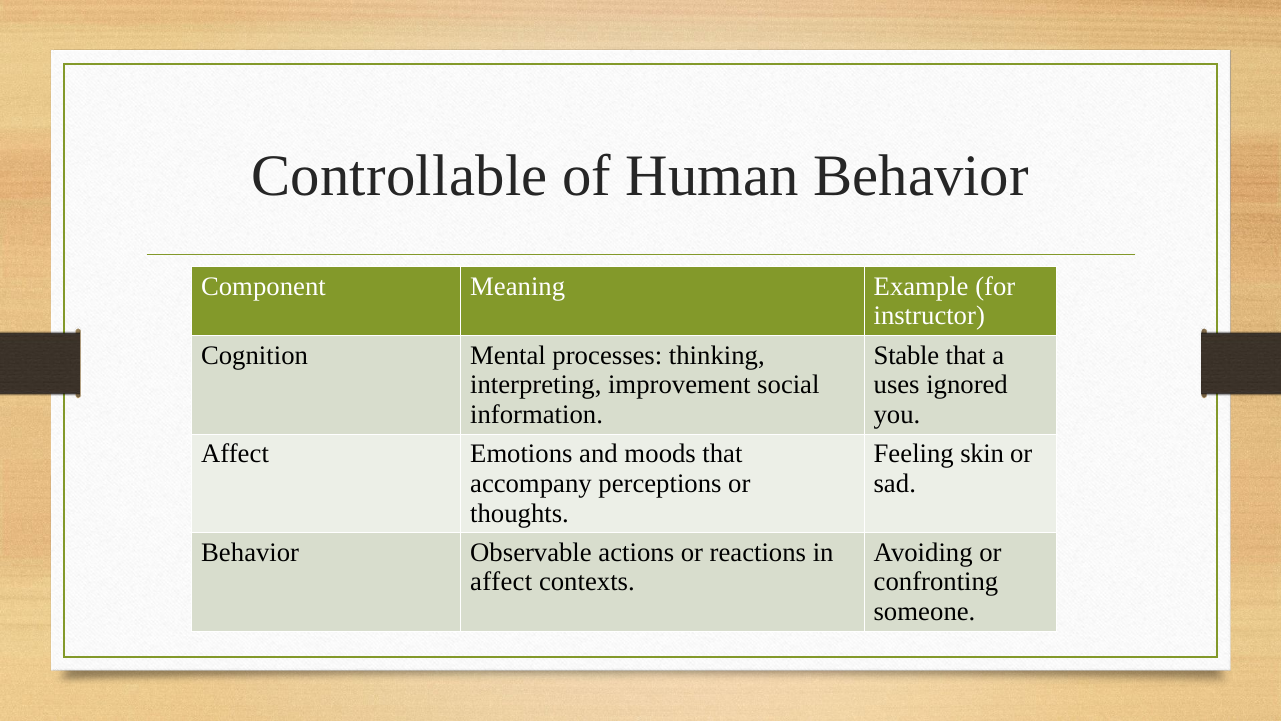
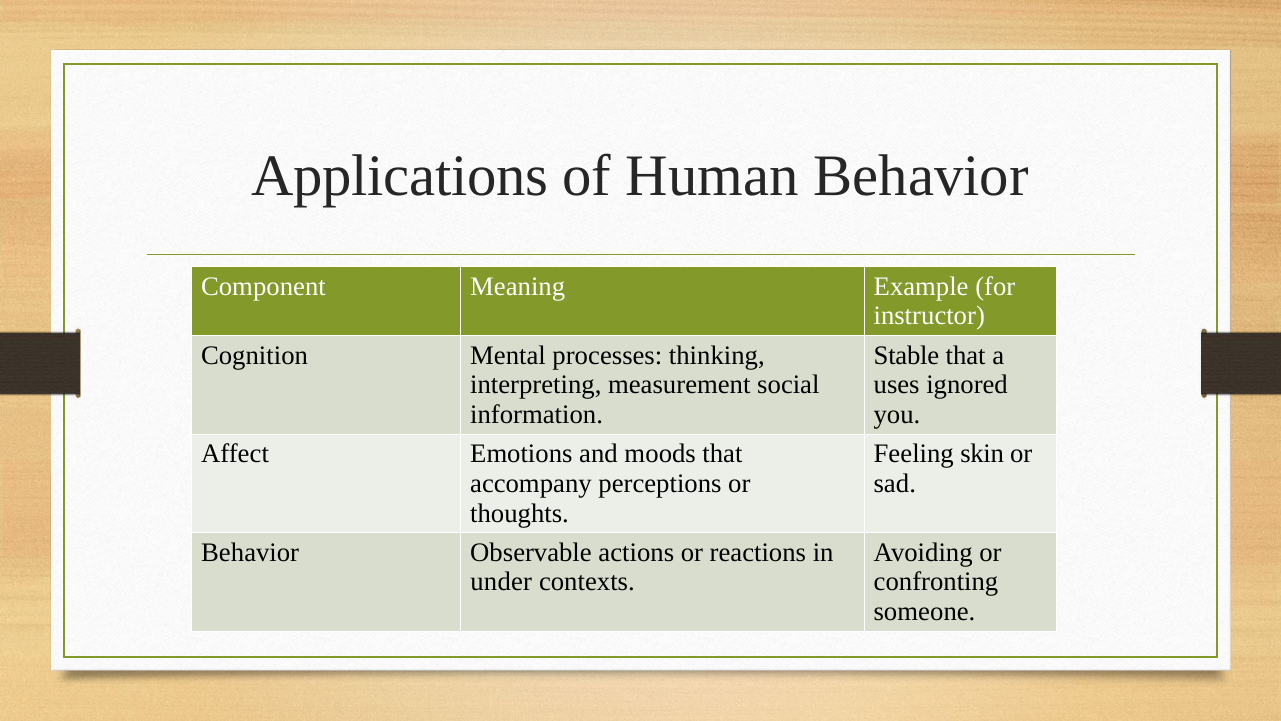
Controllable: Controllable -> Applications
improvement: improvement -> measurement
affect at (501, 582): affect -> under
